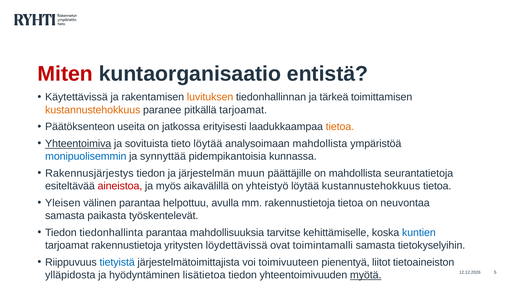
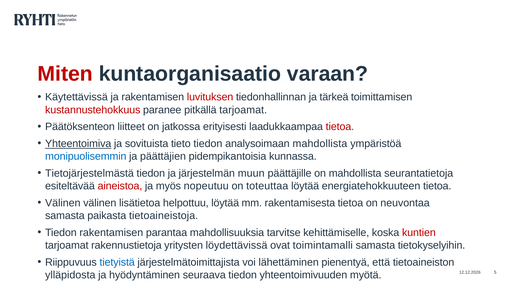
entistä: entistä -> varaan
luvituksen colour: orange -> red
kustannustehokkuus at (93, 110) colour: orange -> red
useita: useita -> liitteet
tietoa at (340, 127) colour: orange -> red
tieto löytää: löytää -> tiedon
synnyttää: synnyttää -> päättäjien
Rakennusjärjestys: Rakennusjärjestys -> Tietojärjestelmästä
aikavälillä: aikavälillä -> nopeutuu
yhteistyö: yhteistyö -> toteuttaa
löytää kustannustehokkuus: kustannustehokkuus -> energiatehokkuuteen
Yleisen at (63, 203): Yleisen -> Välinen
välinen parantaa: parantaa -> lisätietoa
helpottuu avulla: avulla -> löytää
mm rakennustietoja: rakennustietoja -> rakentamisesta
työskentelevät: työskentelevät -> tietoaineistoja
Tiedon tiedonhallinta: tiedonhallinta -> rakentamisen
kuntien colour: blue -> red
toimivuuteen: toimivuuteen -> lähettäminen
liitot: liitot -> että
lisätietoa: lisätietoa -> seuraava
myötä underline: present -> none
